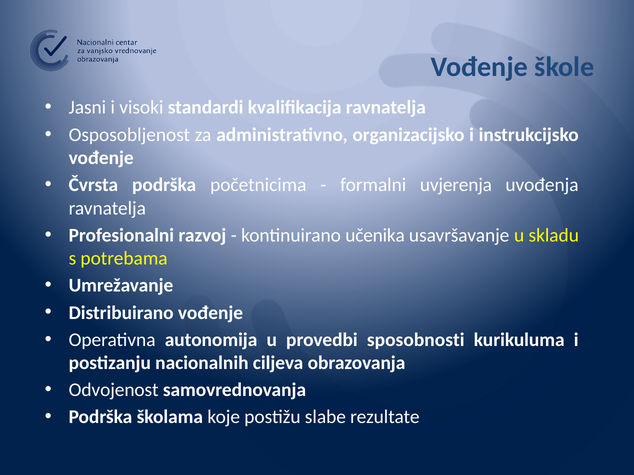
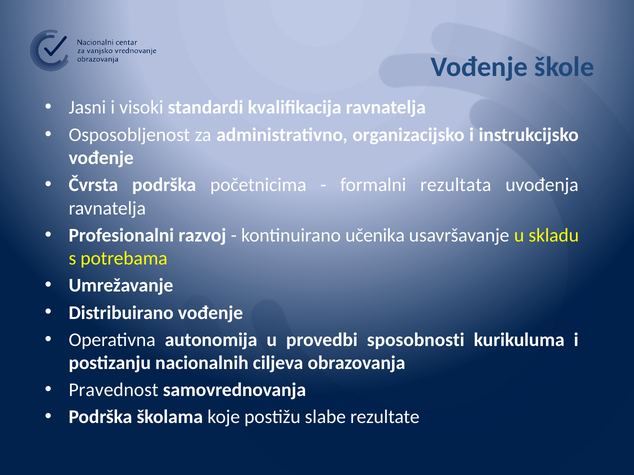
uvjerenja: uvjerenja -> rezultata
Odvojenost: Odvojenost -> Pravednost
